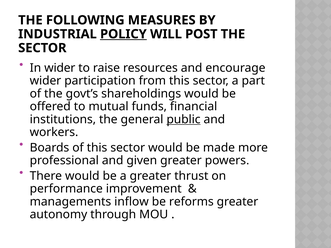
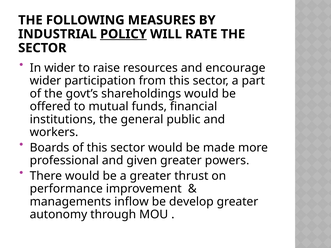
POST: POST -> RATE
public underline: present -> none
reforms: reforms -> develop
